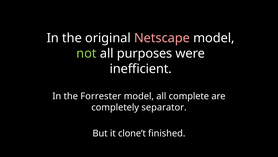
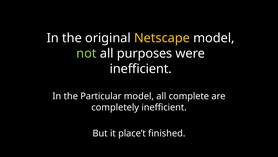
Netscape colour: pink -> yellow
Forrester: Forrester -> Particular
completely separator: separator -> inefficient
clone’t: clone’t -> place’t
